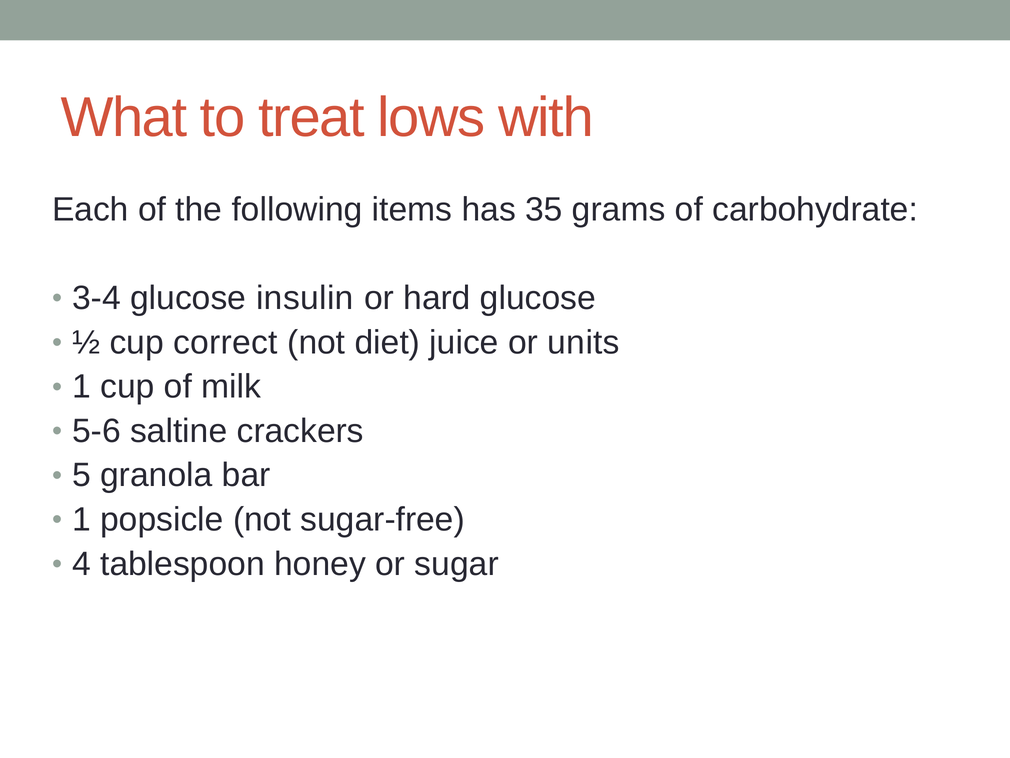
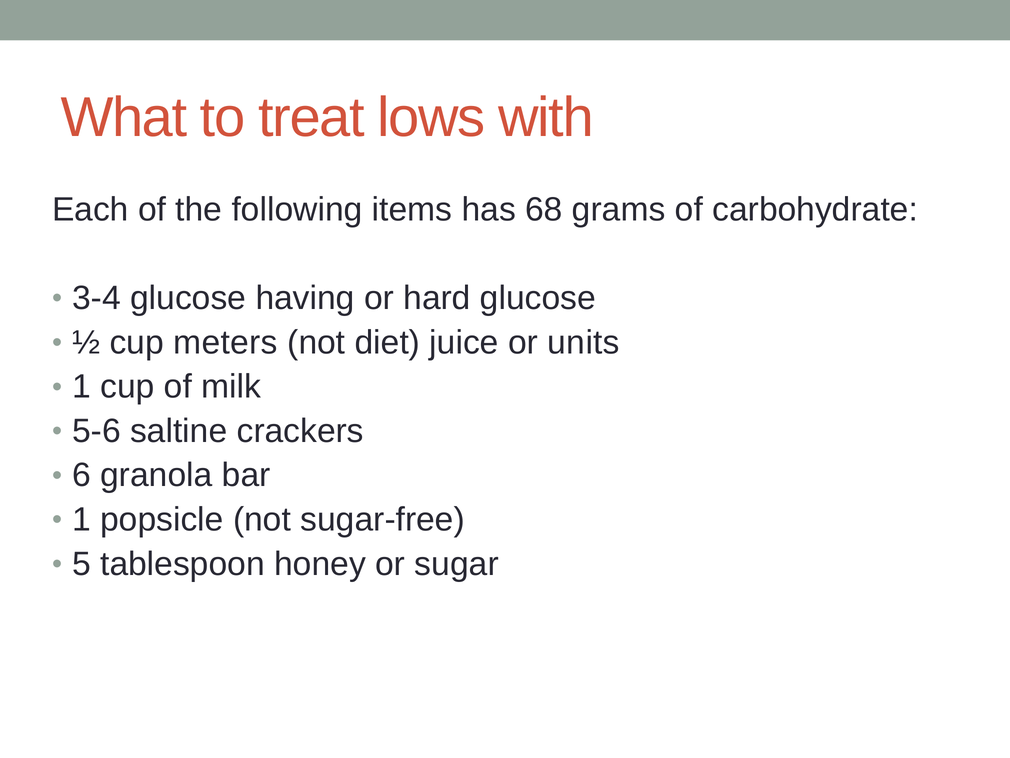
35: 35 -> 68
insulin: insulin -> having
correct: correct -> meters
5: 5 -> 6
4: 4 -> 5
